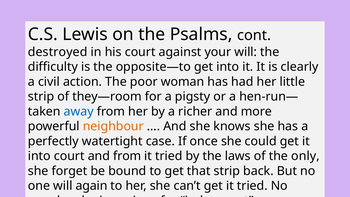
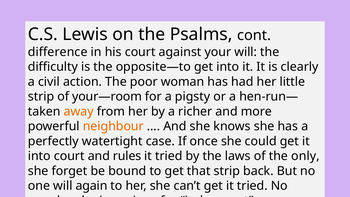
destroyed: destroyed -> difference
they—room: they—room -> your—room
away colour: blue -> orange
and from: from -> rules
